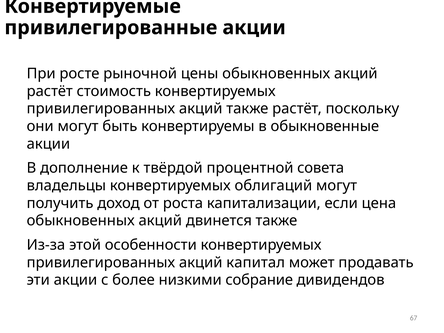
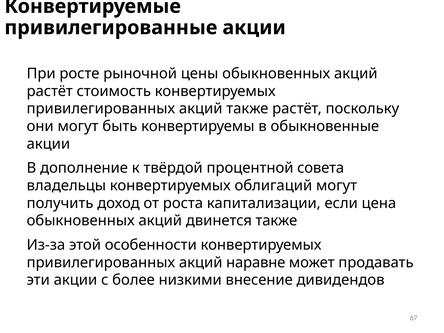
капитал: капитал -> наравне
собрание: собрание -> внесение
